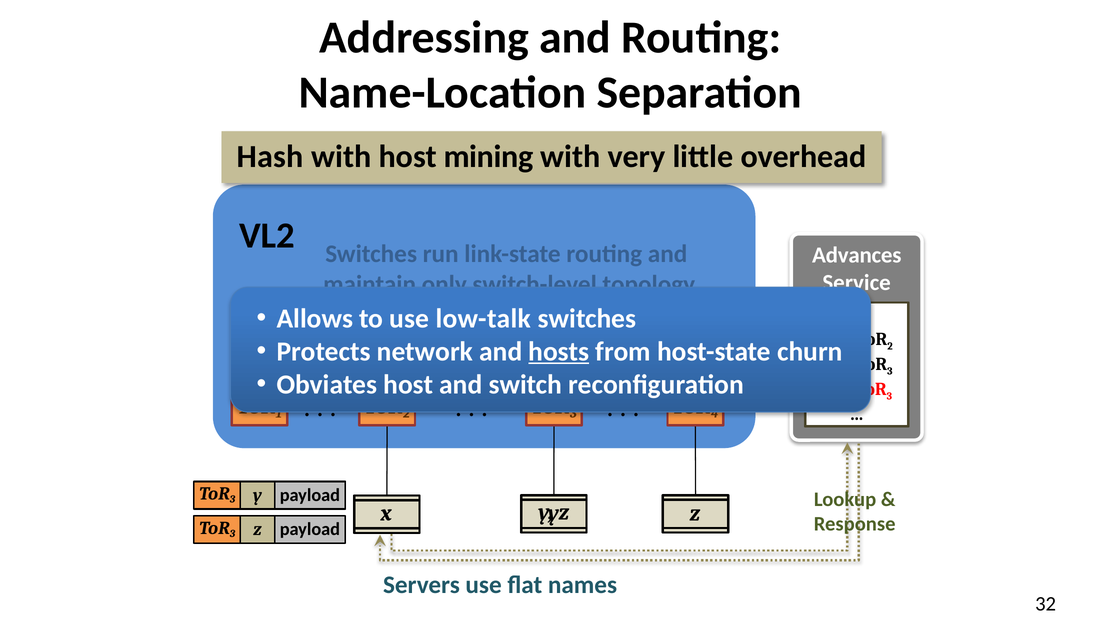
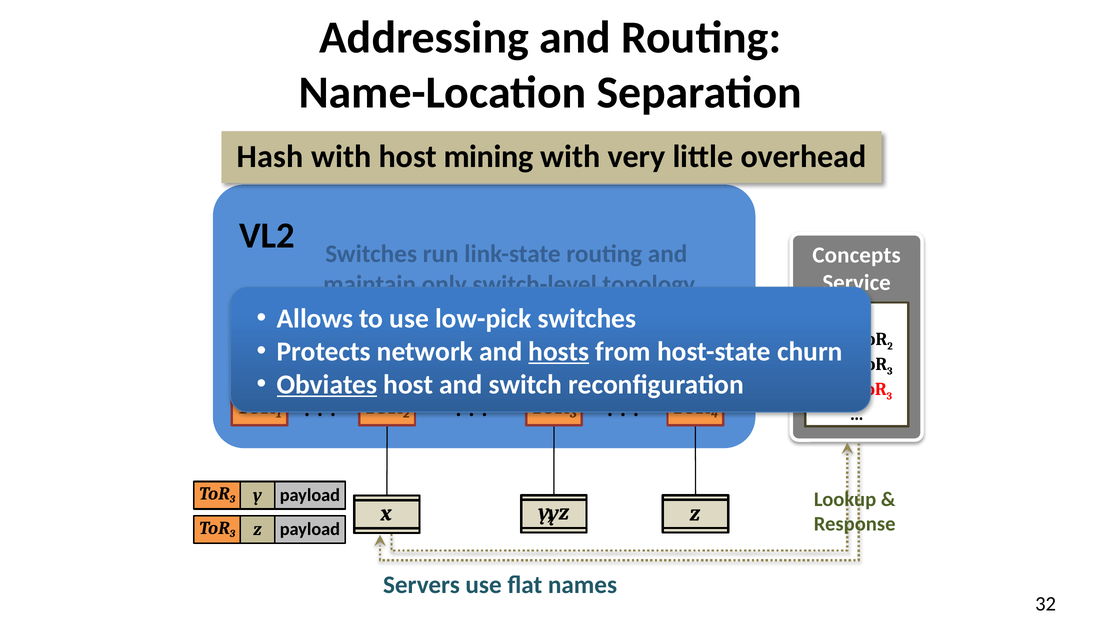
Advances: Advances -> Concepts
low-talk: low-talk -> low-pick
Obviates underline: none -> present
